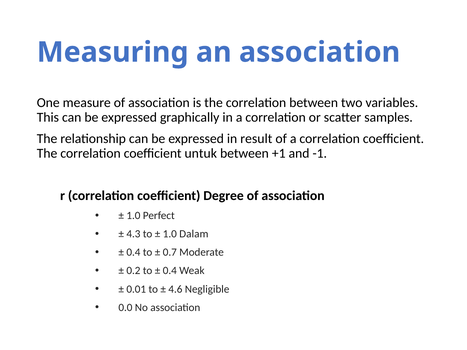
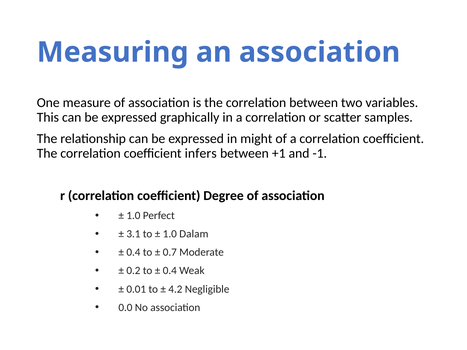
result: result -> might
untuk: untuk -> infers
4.3: 4.3 -> 3.1
4.6: 4.6 -> 4.2
